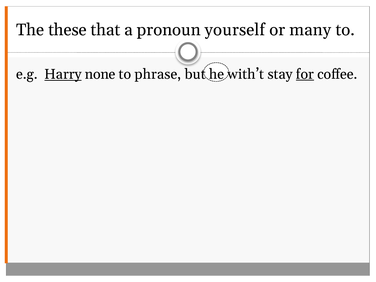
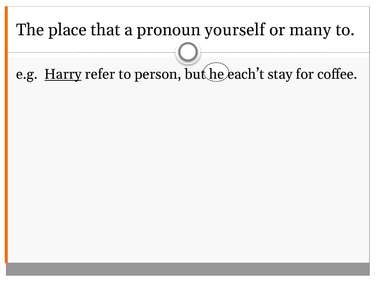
these: these -> place
none: none -> refer
phrase: phrase -> person
with’t: with’t -> each’t
for underline: present -> none
